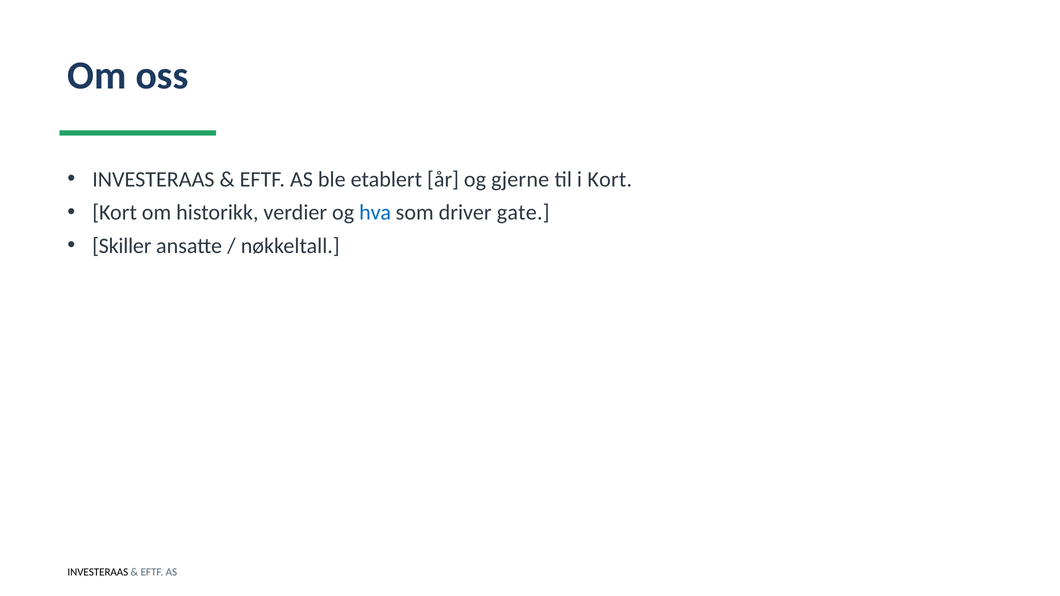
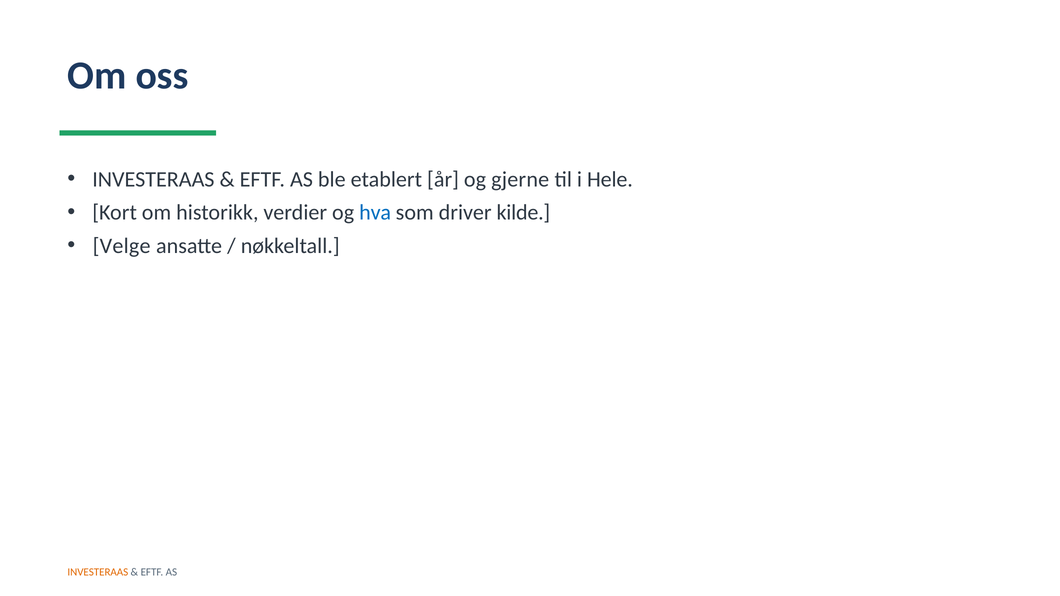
i Kort: Kort -> Hele
gate: gate -> kilde
Skiller: Skiller -> Velge
INVESTERAAS at (98, 572) colour: black -> orange
